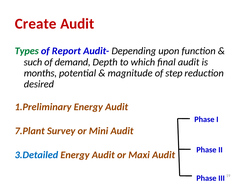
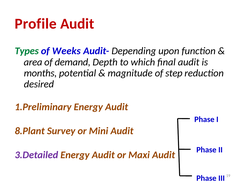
Create: Create -> Profile
Report: Report -> Weeks
such: such -> area
7.Plant: 7.Plant -> 8.Plant
3.Detailed colour: blue -> purple
